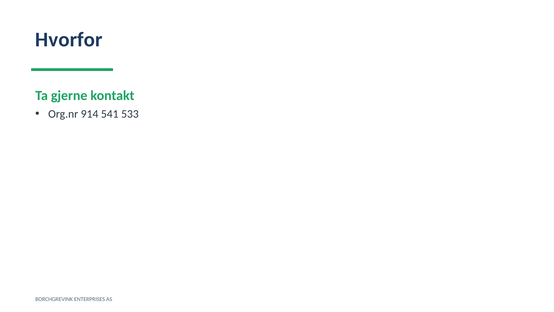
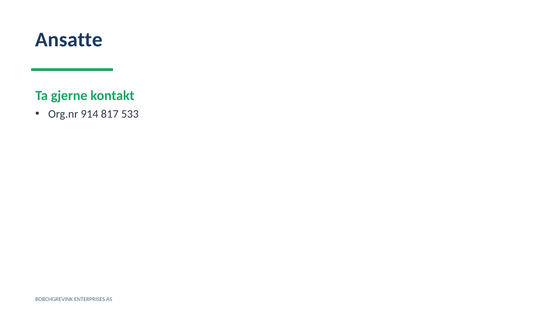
Hvorfor: Hvorfor -> Ansatte
541: 541 -> 817
